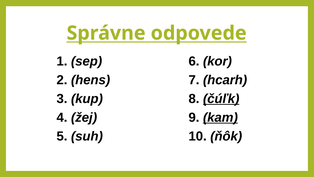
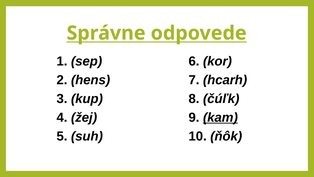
čúľk underline: present -> none
